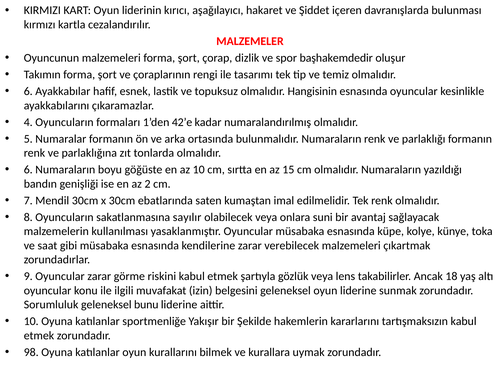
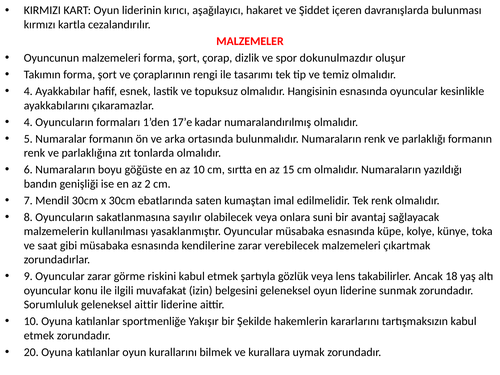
başhakemdedir: başhakemdedir -> dokunulmazdır
6 at (28, 91): 6 -> 4
42’e: 42’e -> 17’e
geleneksel bunu: bunu -> aittir
98: 98 -> 20
